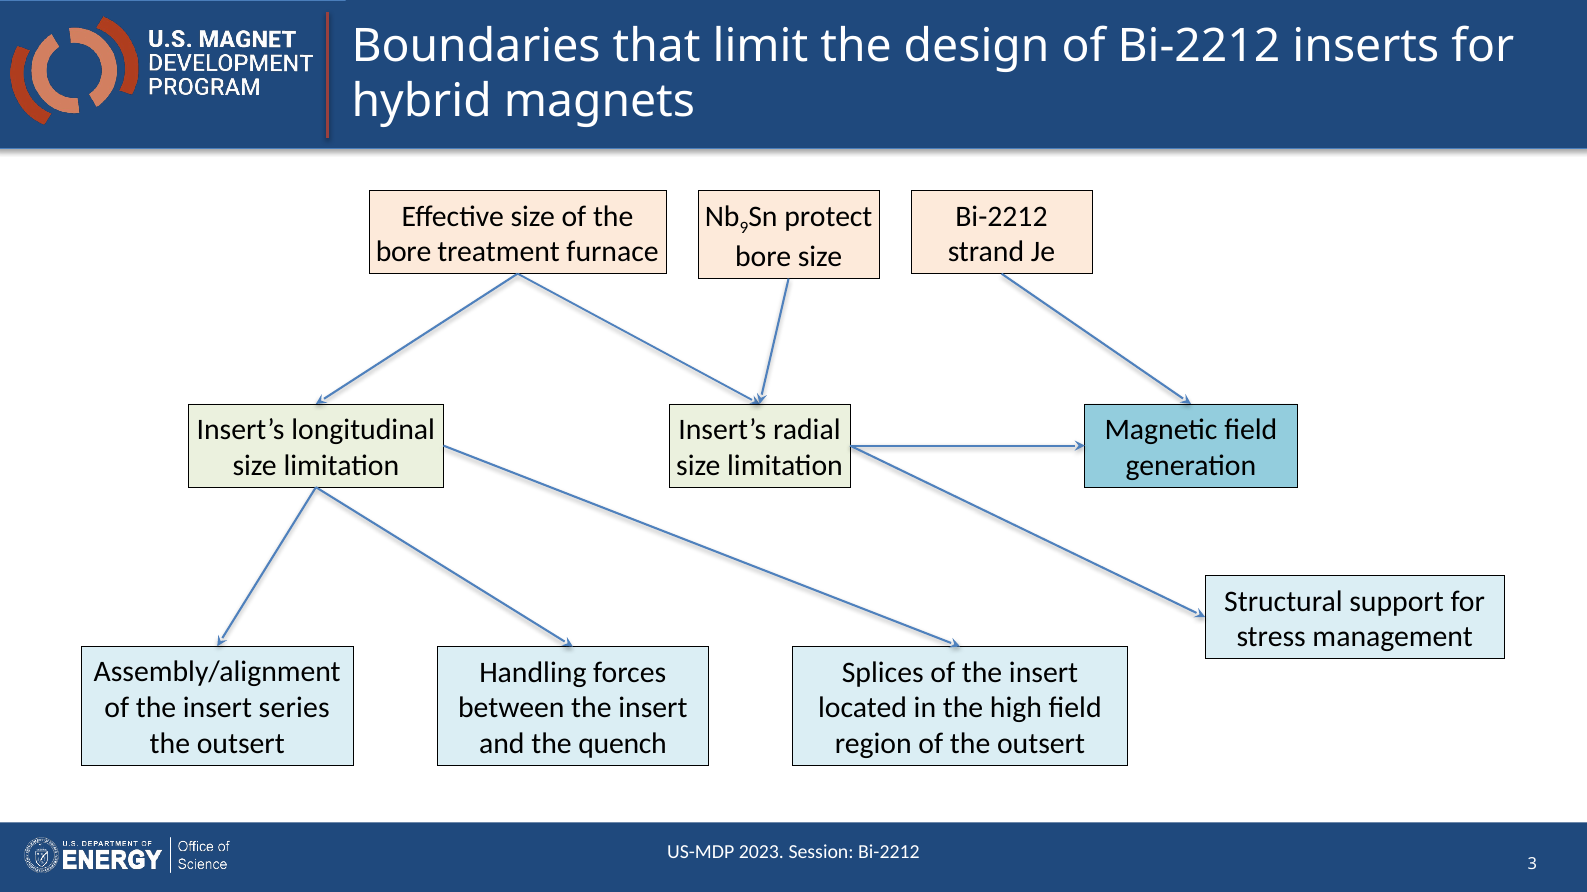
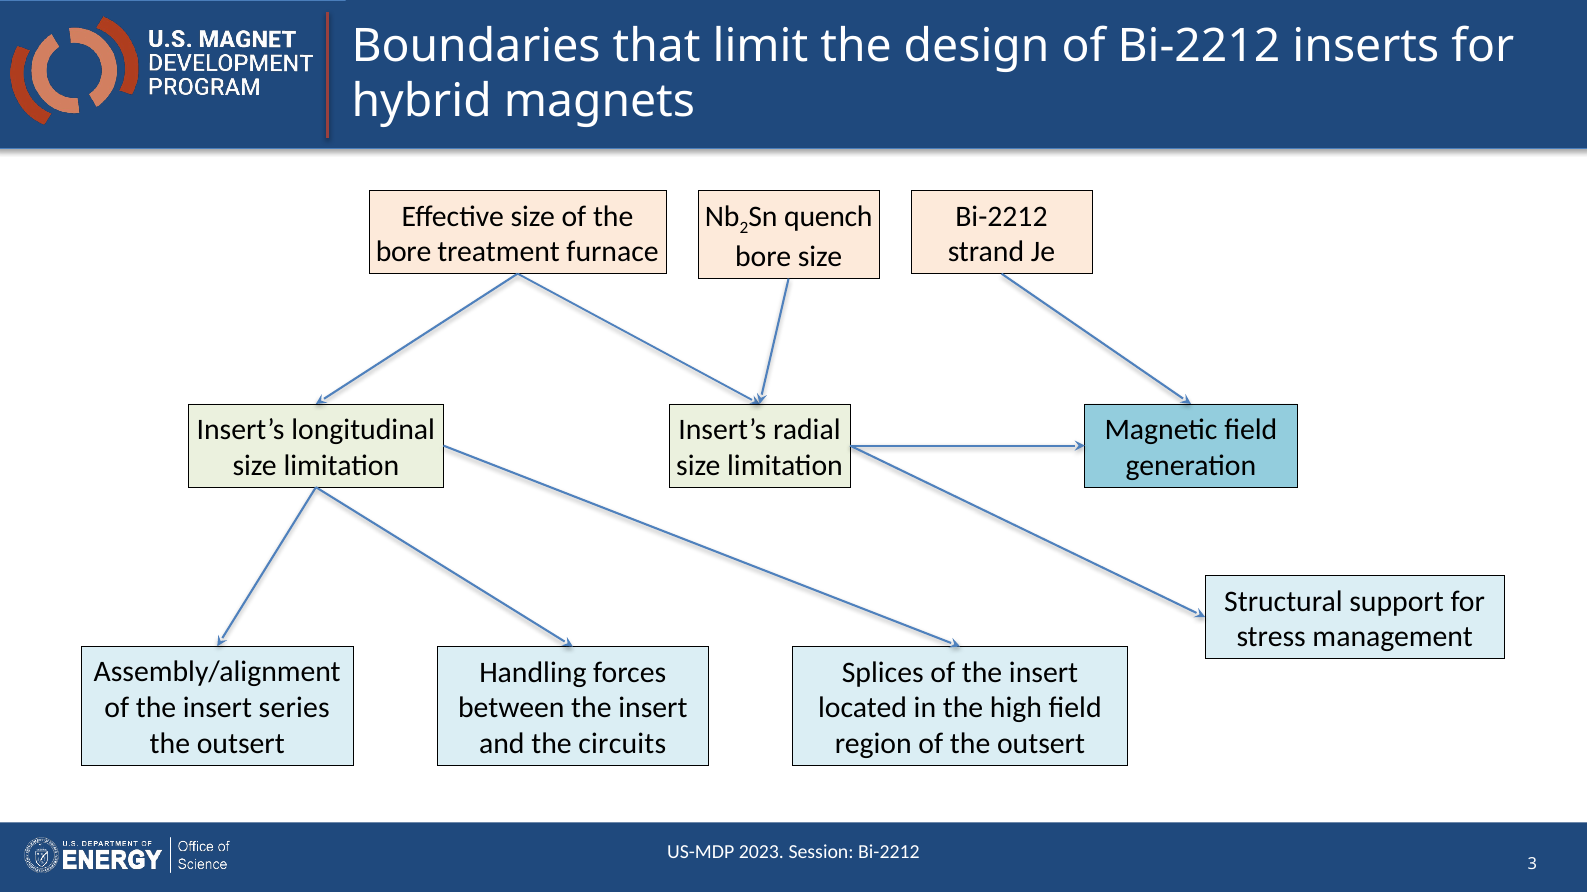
9: 9 -> 2
protect: protect -> quench
quench: quench -> circuits
